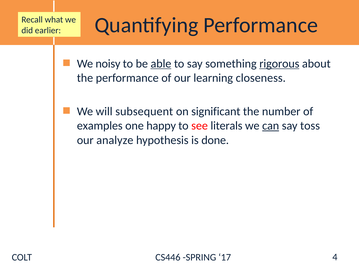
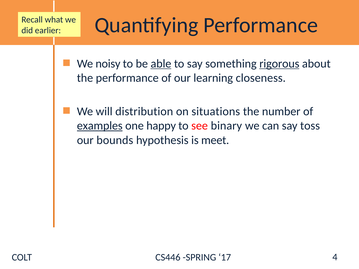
subsequent: subsequent -> distribution
significant: significant -> situations
examples underline: none -> present
literals: literals -> binary
can underline: present -> none
analyze: analyze -> bounds
done: done -> meet
